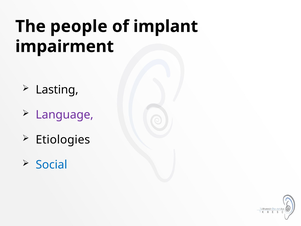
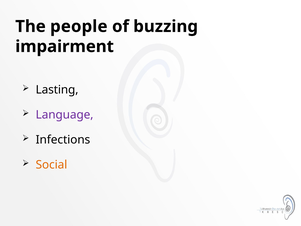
implant: implant -> buzzing
Etiologies: Etiologies -> Infections
Social colour: blue -> orange
